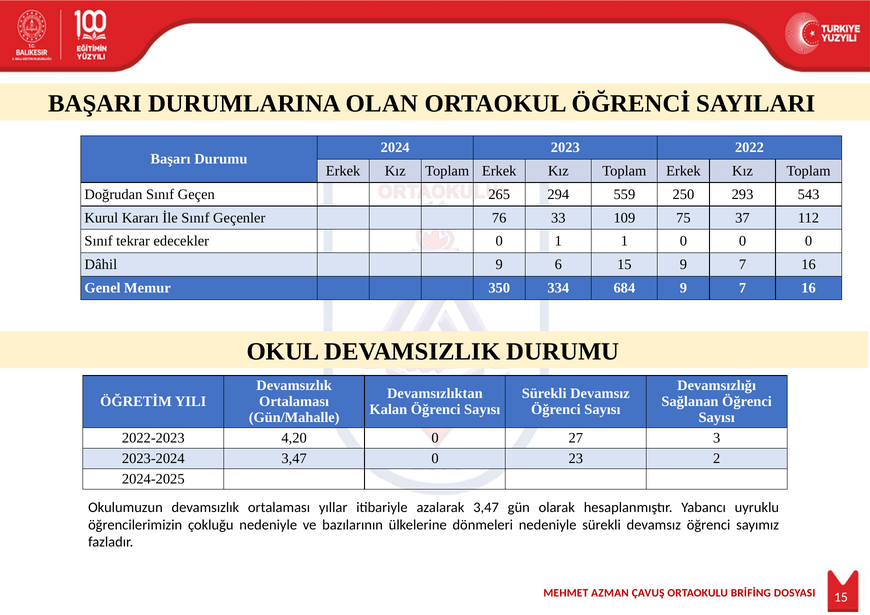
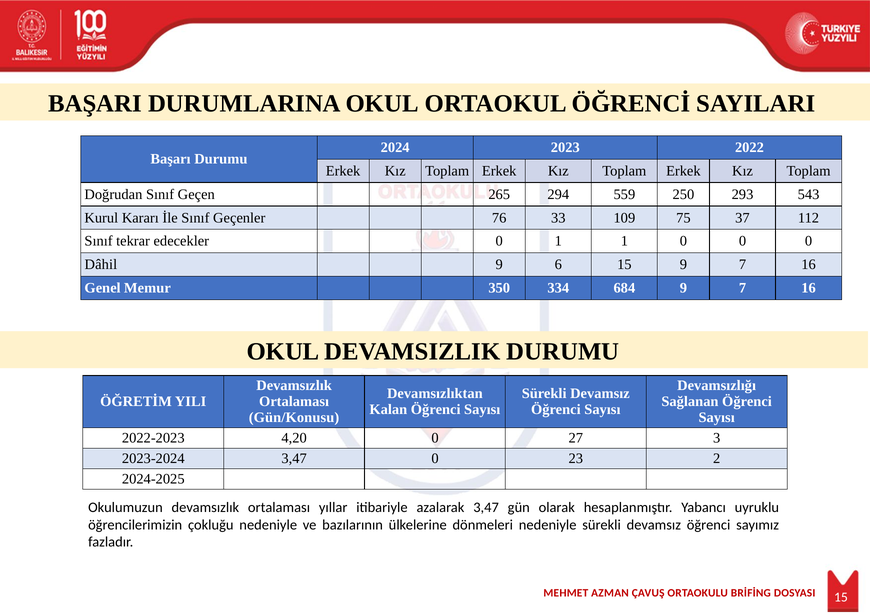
DURUMLARINA OLAN: OLAN -> OKUL
Gün/Mahalle: Gün/Mahalle -> Gün/Konusu
